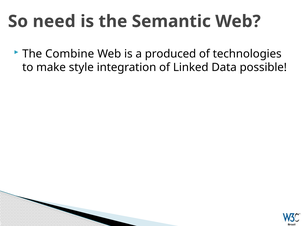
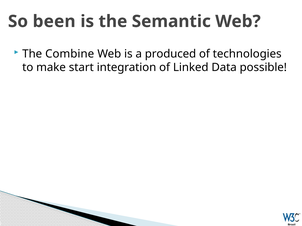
need: need -> been
style: style -> start
